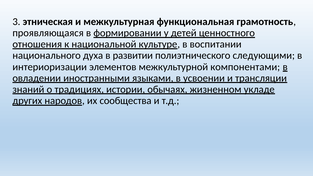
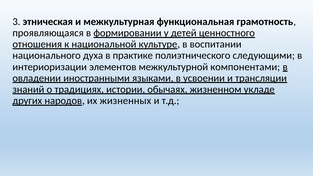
развитии: развитии -> практике
сообщества: сообщества -> жизненных
